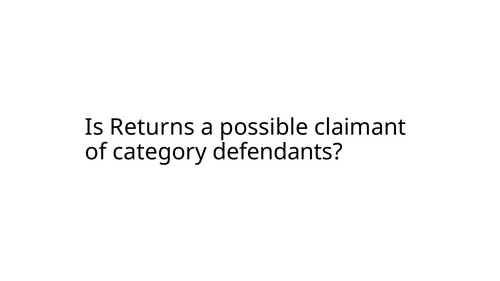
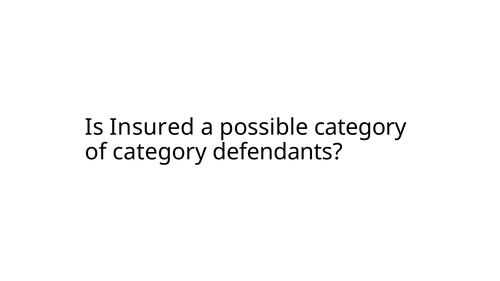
Returns: Returns -> Insured
possible claimant: claimant -> category
